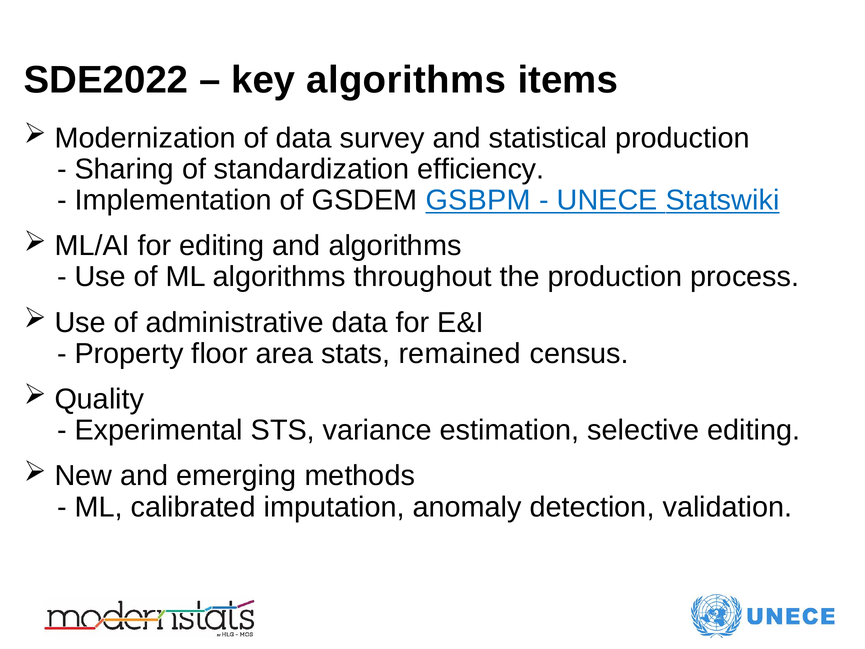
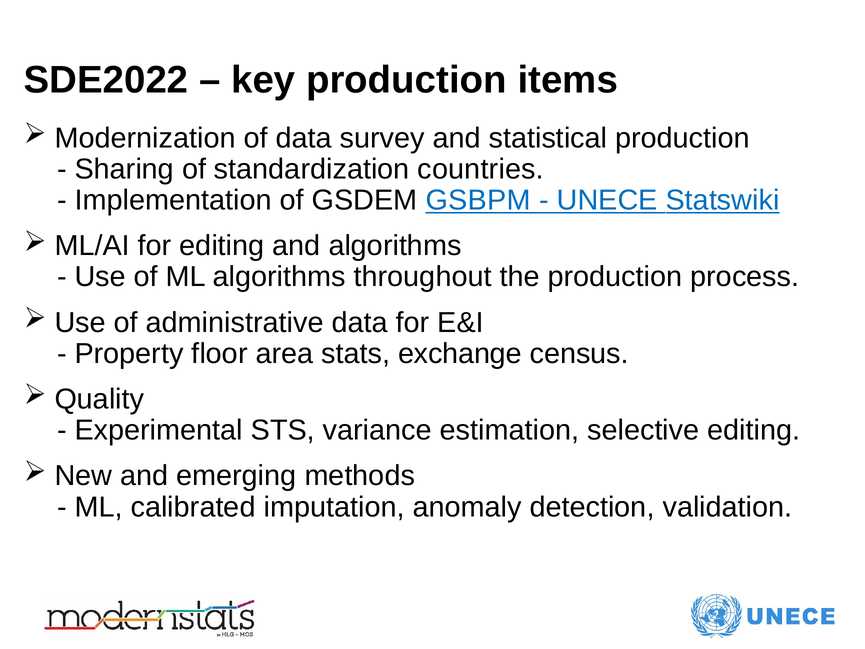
key algorithms: algorithms -> production
efficiency: efficiency -> countries
remained: remained -> exchange
